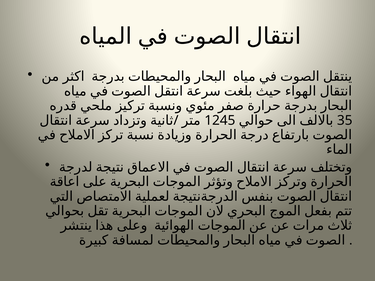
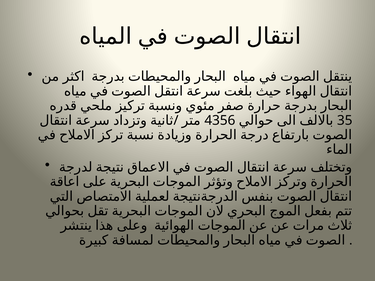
1245: 1245 -> 4356
